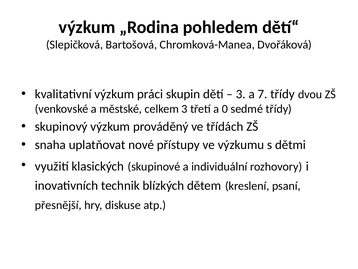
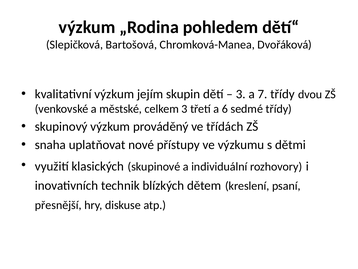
práci: práci -> jejím
0: 0 -> 6
